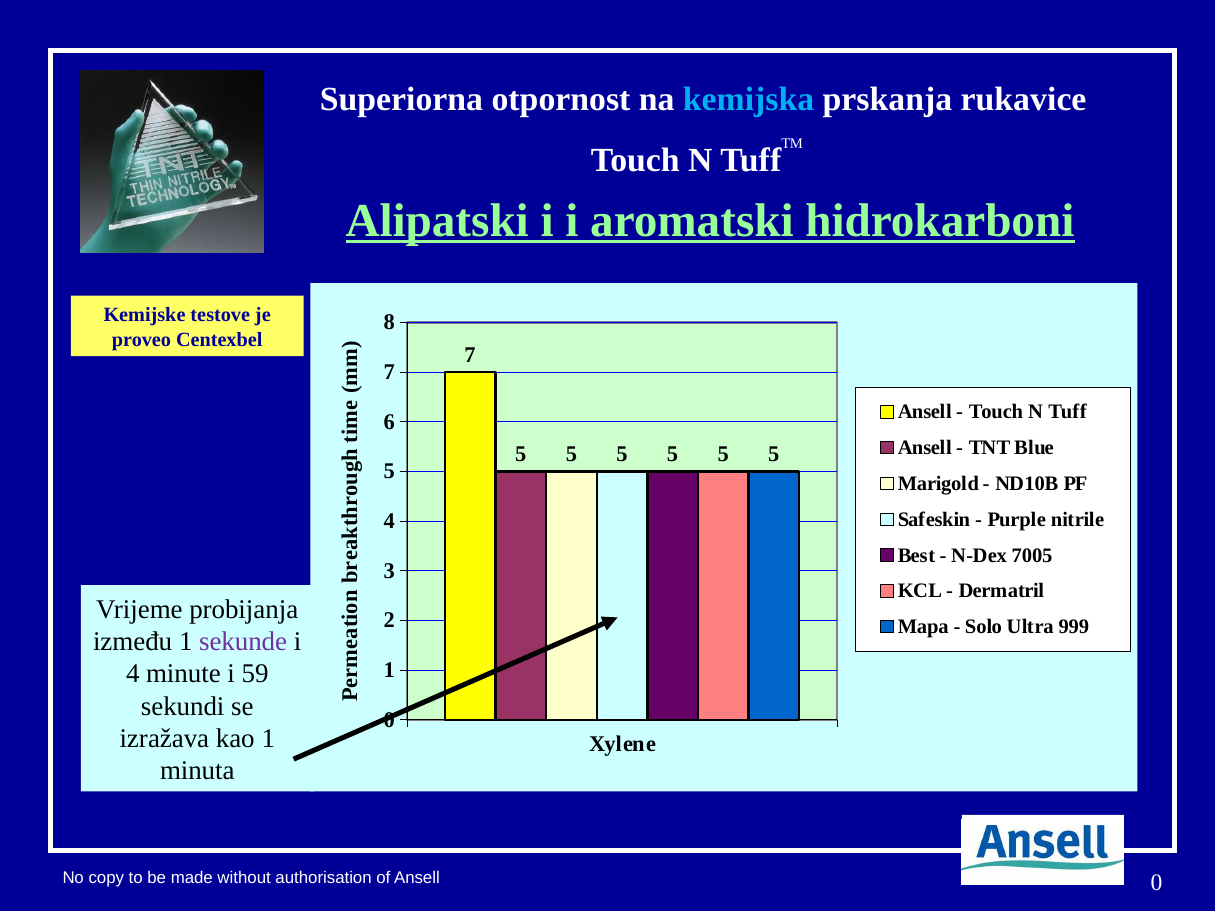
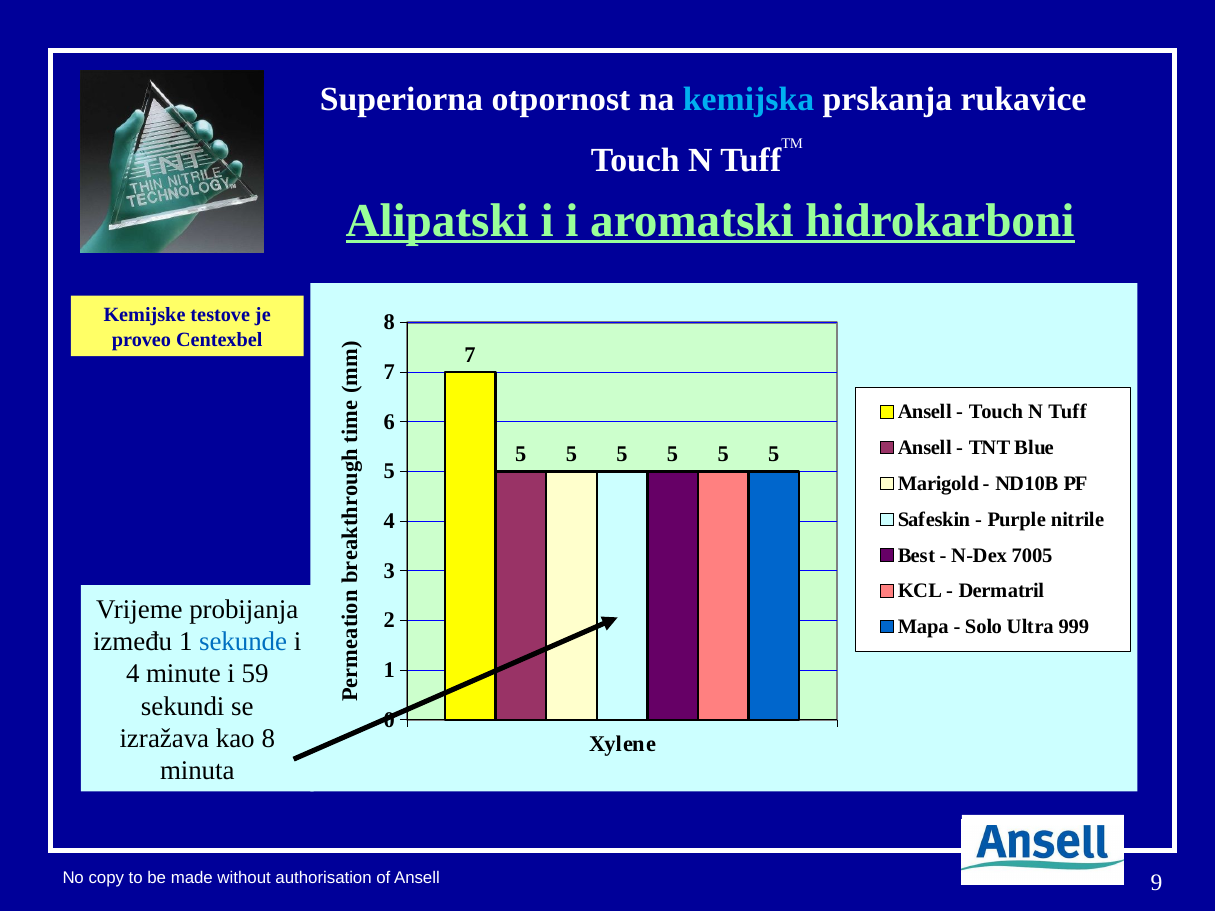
sekunde colour: purple -> blue
kao 1: 1 -> 8
Ansell 0: 0 -> 9
